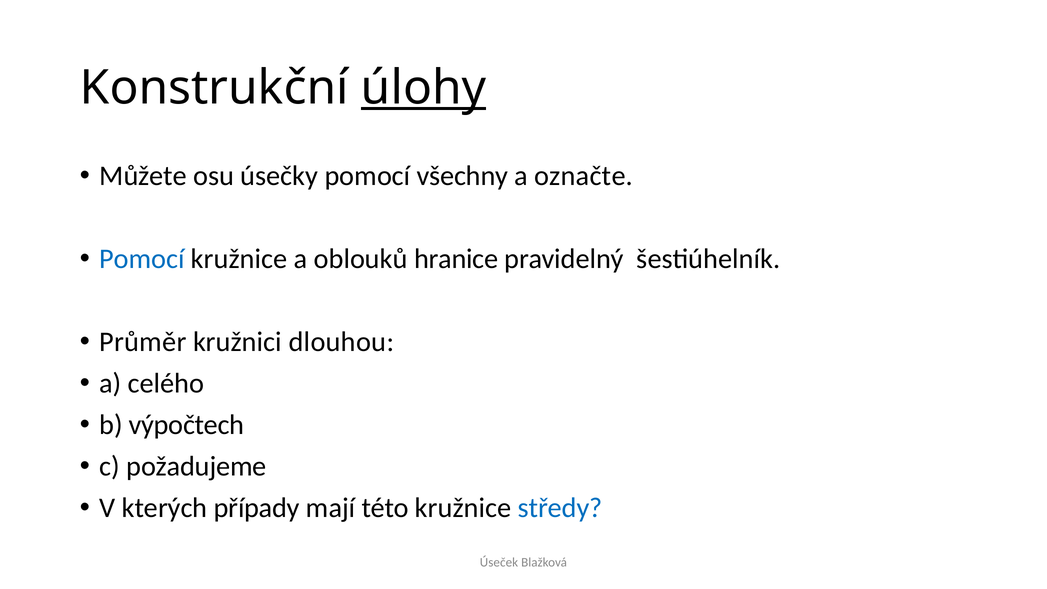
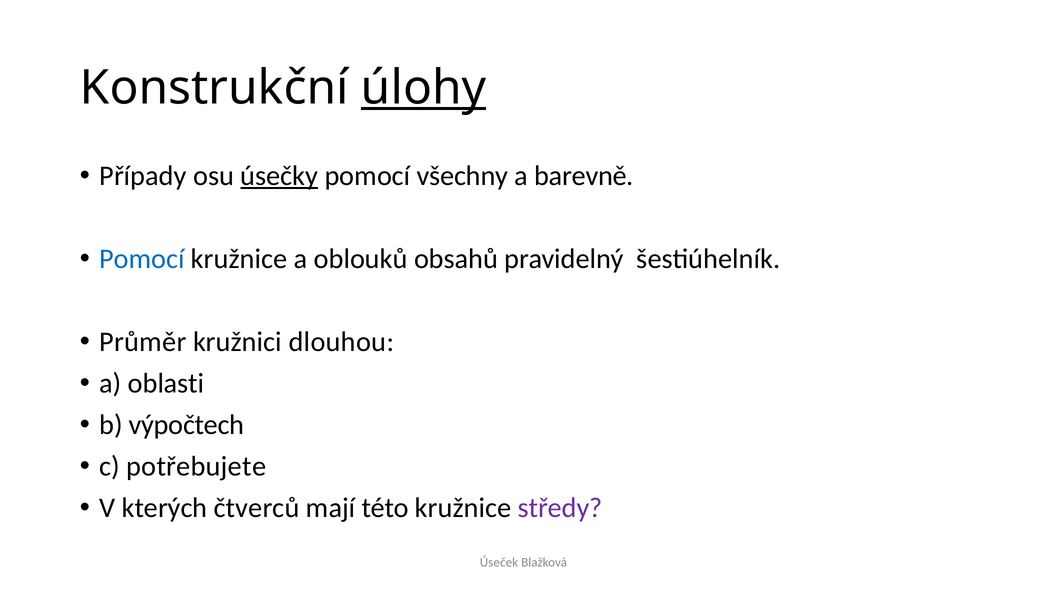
Můžete: Můžete -> Případy
úsečky underline: none -> present
označte: označte -> barevně
hranice: hranice -> obsahů
celého: celého -> oblasti
požadujeme: požadujeme -> potřebujete
případy: případy -> čtverců
středy colour: blue -> purple
